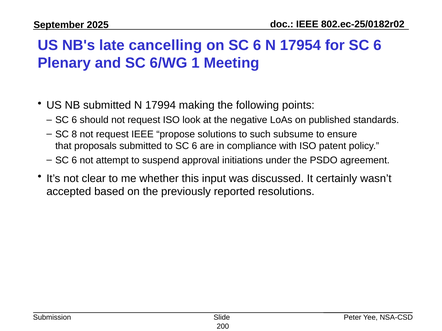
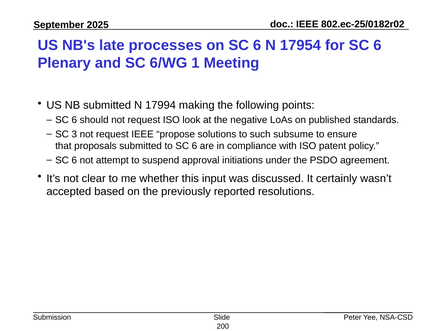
cancelling: cancelling -> processes
8: 8 -> 3
